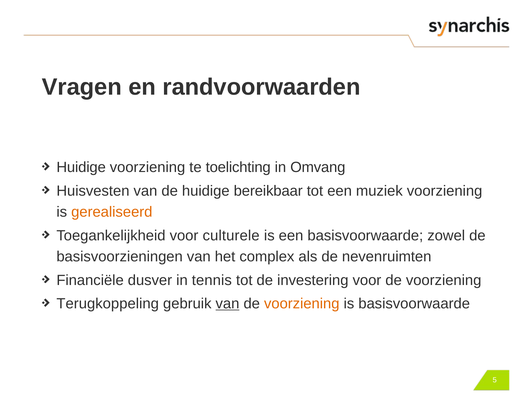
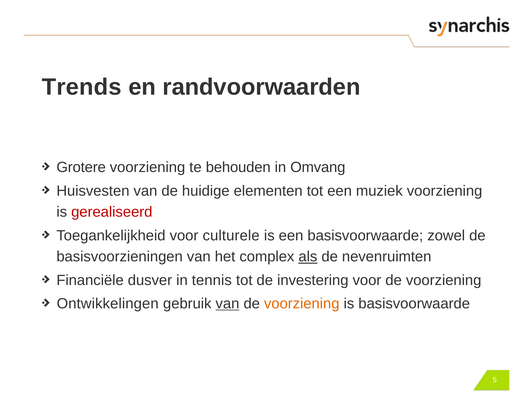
Vragen: Vragen -> Trends
Huidige at (81, 168): Huidige -> Grotere
toelichting: toelichting -> behouden
bereikbaar: bereikbaar -> elementen
gerealiseerd colour: orange -> red
als underline: none -> present
Terugkoppeling: Terugkoppeling -> Ontwikkelingen
